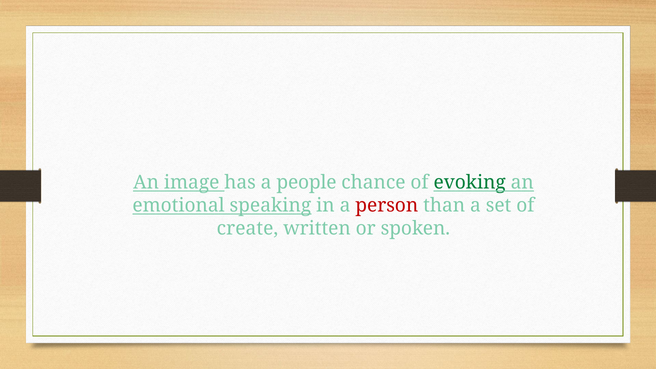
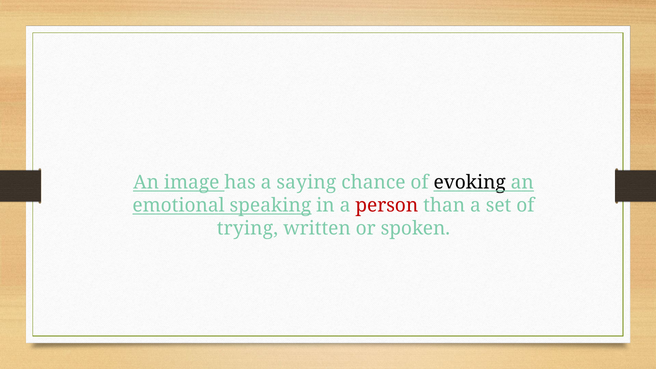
people: people -> saying
evoking colour: green -> black
create: create -> trying
